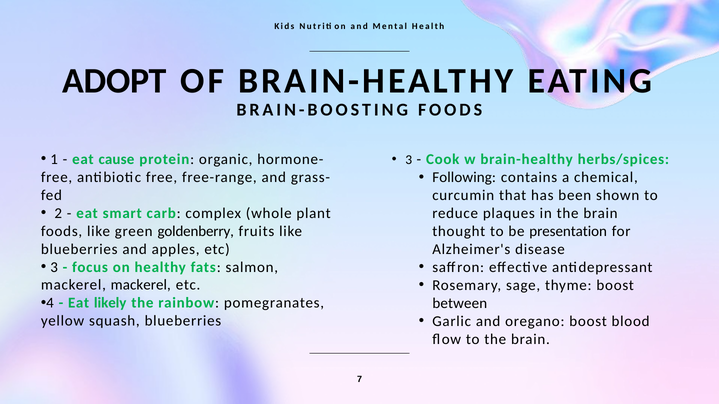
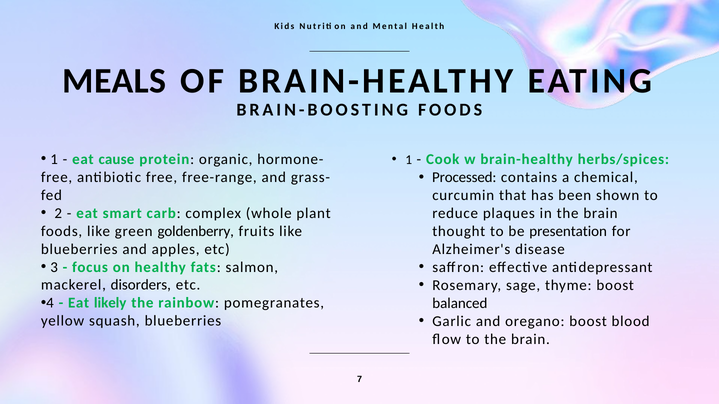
ADOPT: ADOPT -> MEALS
3 at (409, 160): 3 -> 1
Following: Following -> Processed
mackerel mackerel: mackerel -> disorders
between: between -> balanced
